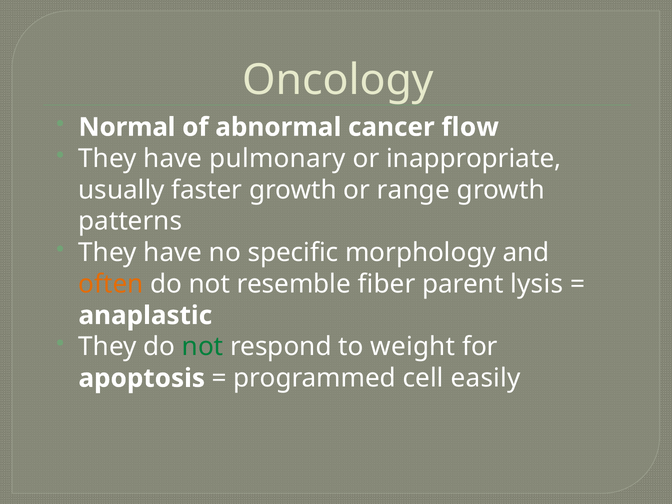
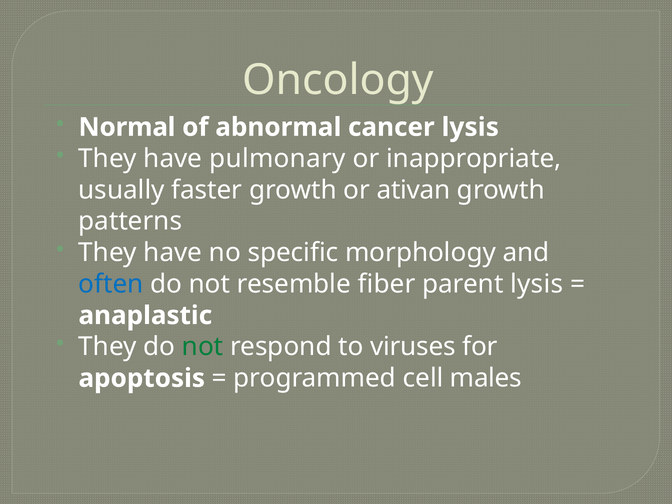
cancer flow: flow -> lysis
range: range -> ativan
often colour: orange -> blue
weight: weight -> viruses
easily: easily -> males
